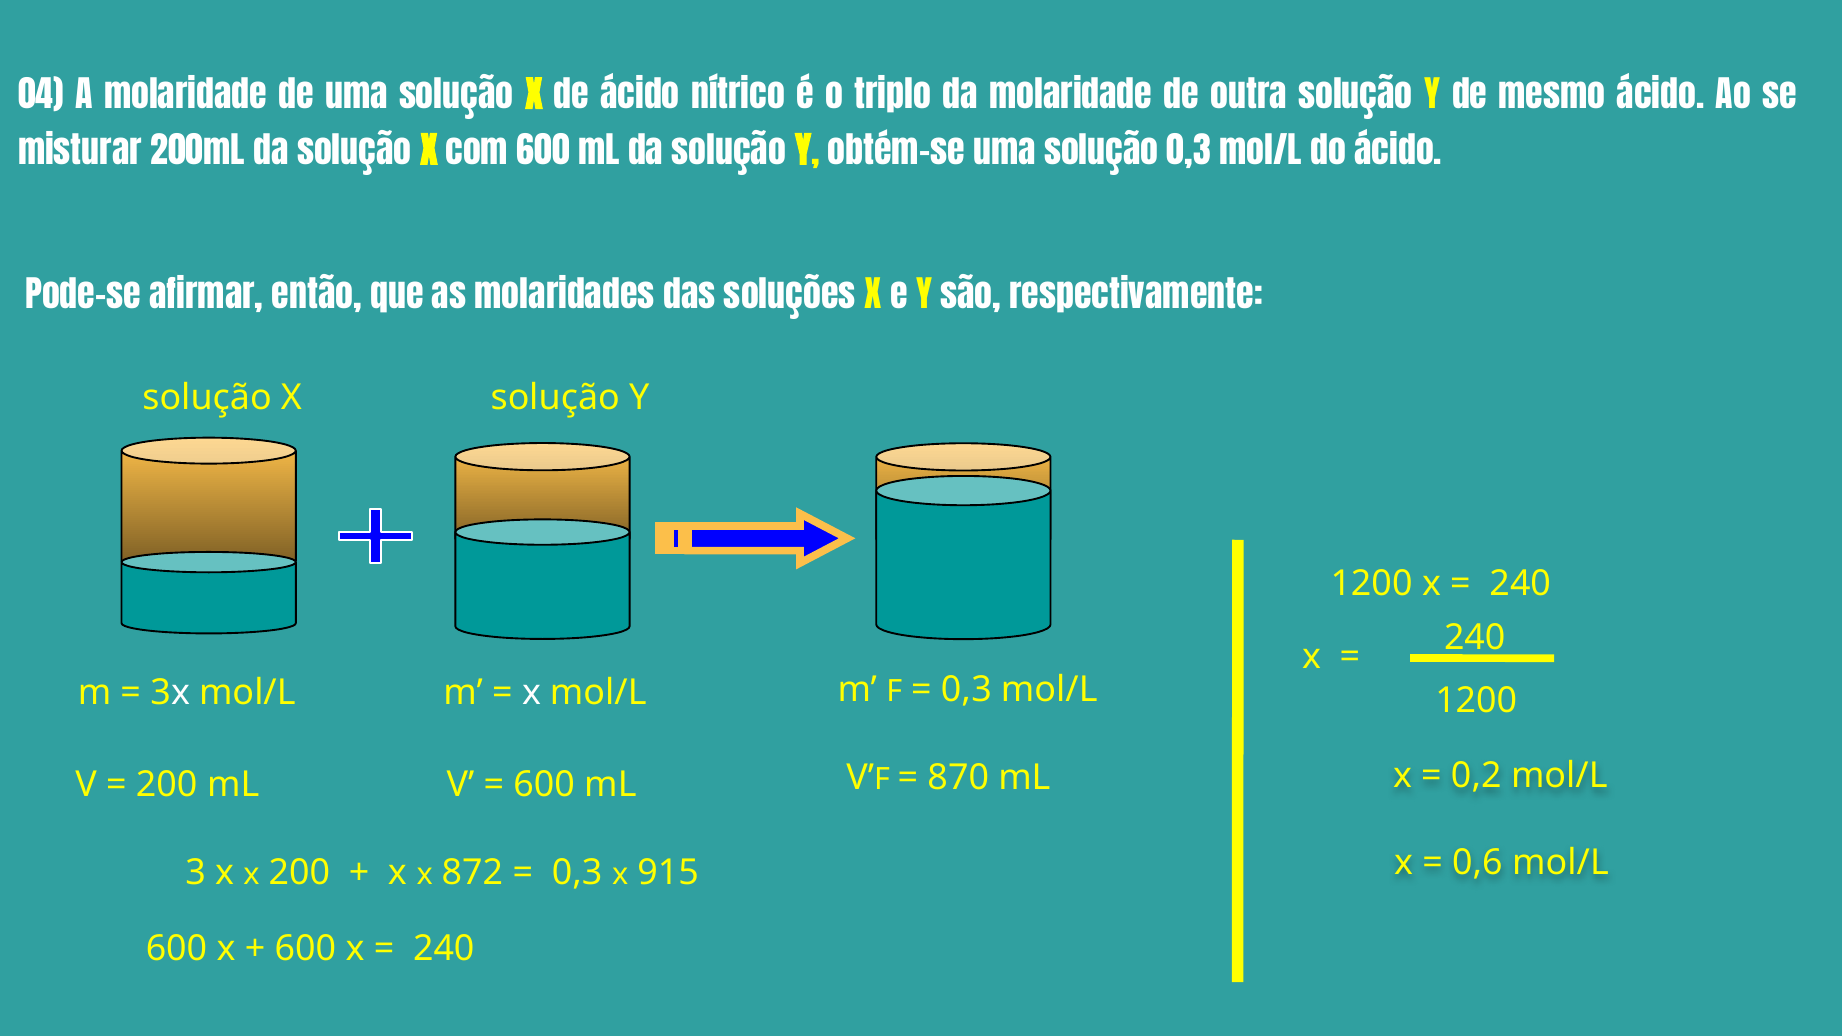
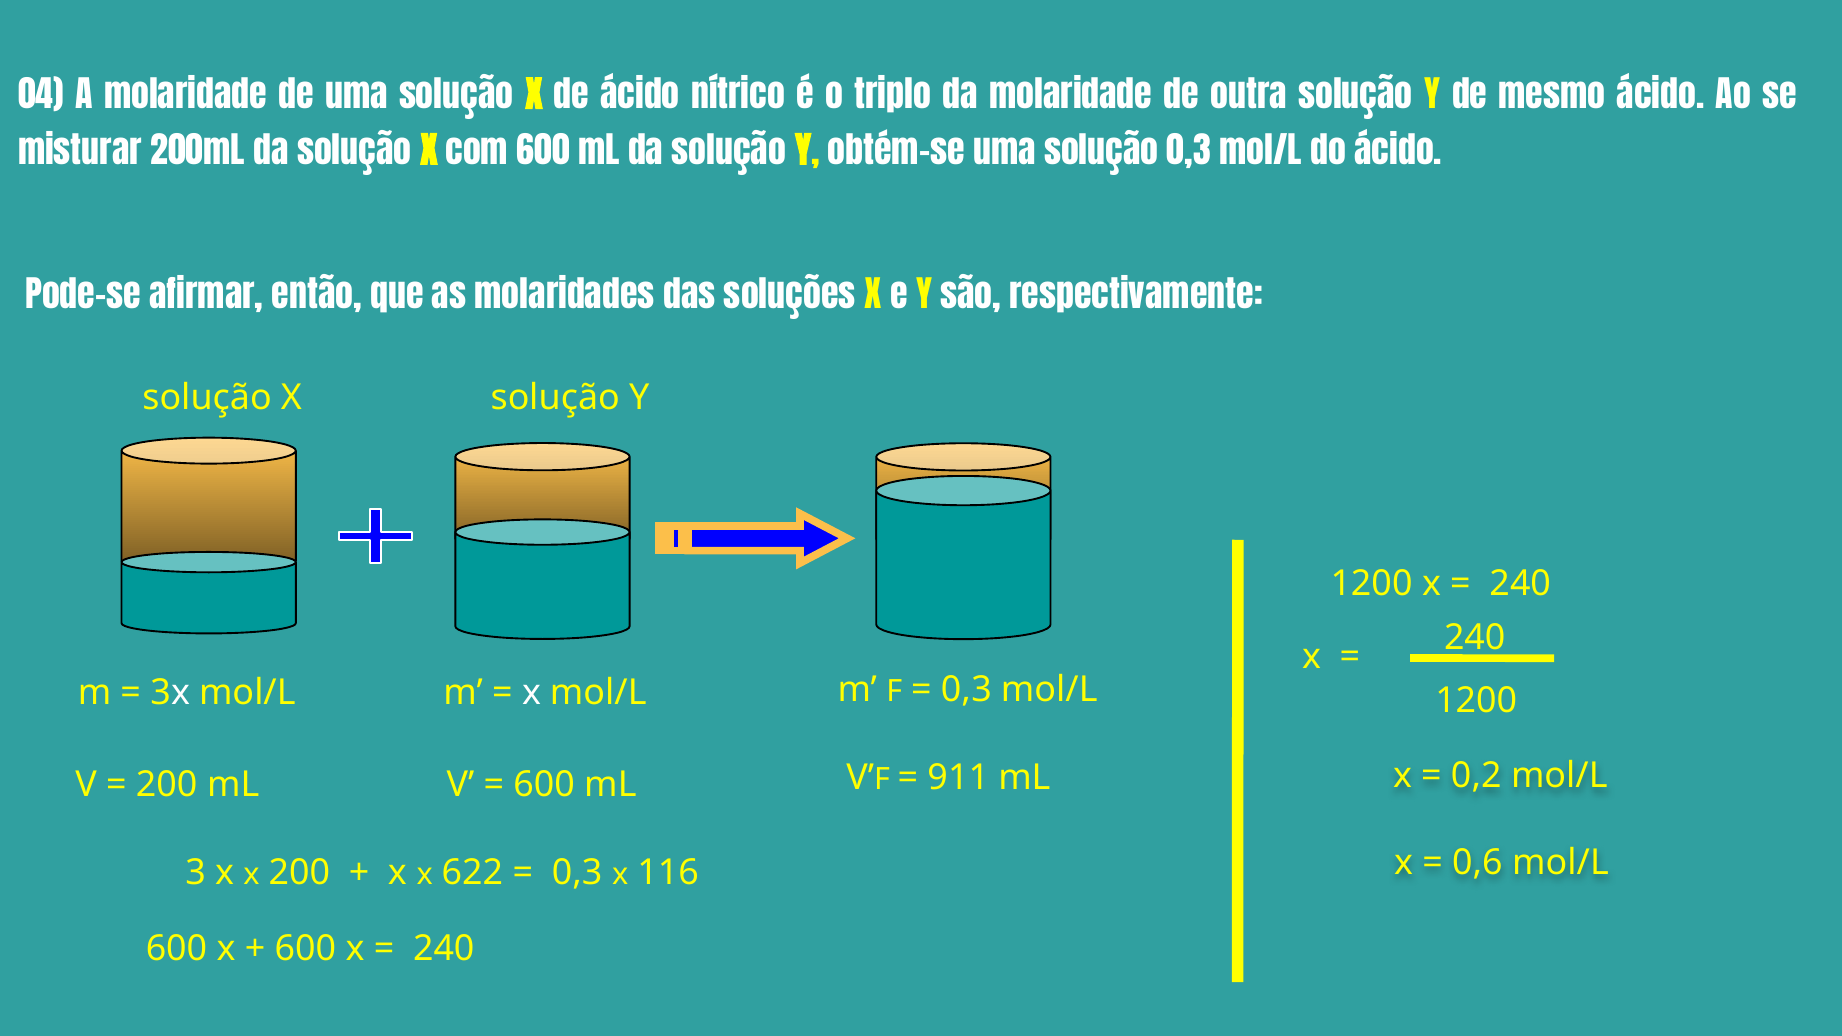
870: 870 -> 911
872: 872 -> 622
915: 915 -> 116
